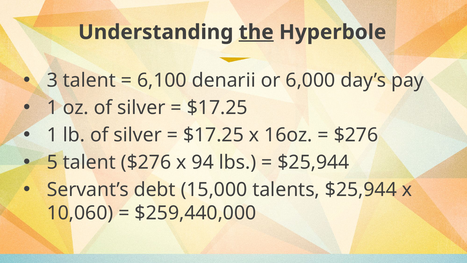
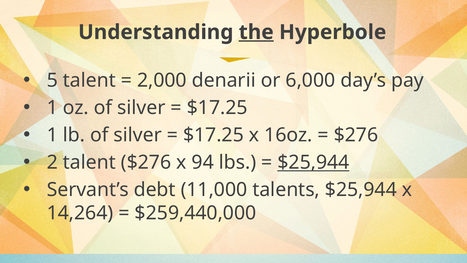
3: 3 -> 5
6,100: 6,100 -> 2,000
5: 5 -> 2
$25,944 at (313, 162) underline: none -> present
15,000: 15,000 -> 11,000
10,060: 10,060 -> 14,264
